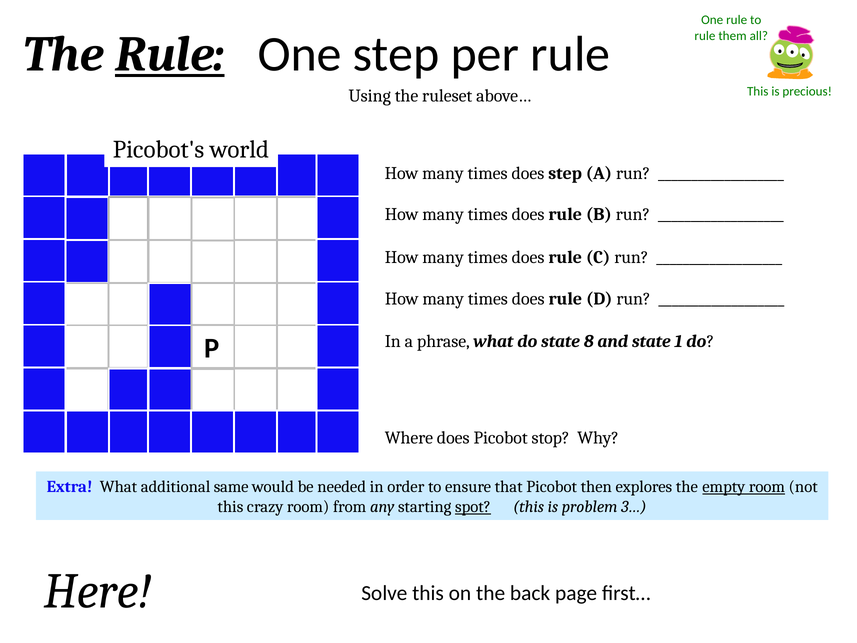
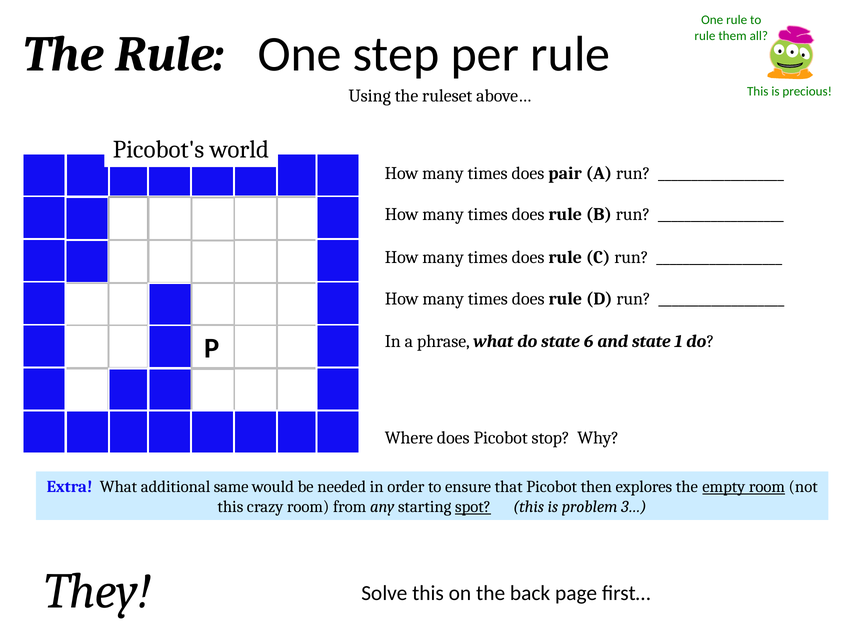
Rule at (170, 54) underline: present -> none
does step: step -> pair
8: 8 -> 6
Here: Here -> They
